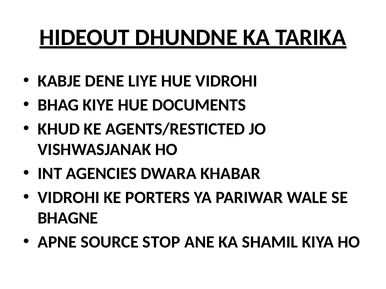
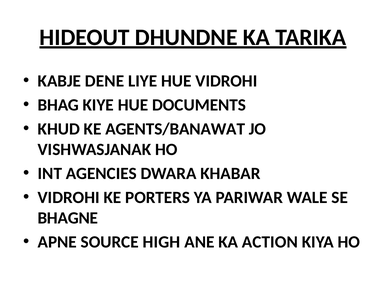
AGENTS/RESTICTED: AGENTS/RESTICTED -> AGENTS/BANAWAT
STOP: STOP -> HIGH
SHAMIL: SHAMIL -> ACTION
